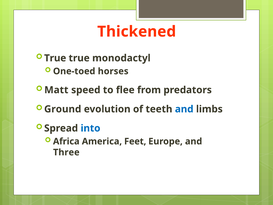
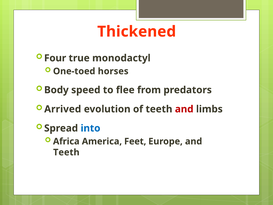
True at (55, 58): True -> Four
Matt: Matt -> Body
Ground: Ground -> Arrived
and at (184, 109) colour: blue -> red
Three at (66, 152): Three -> Teeth
